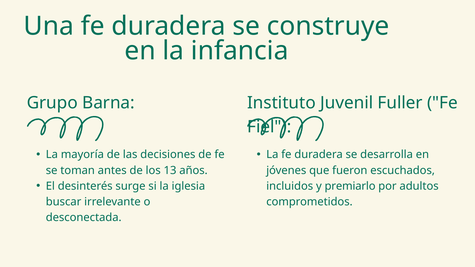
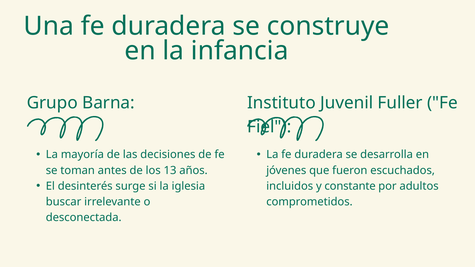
premiarlo: premiarlo -> constante
